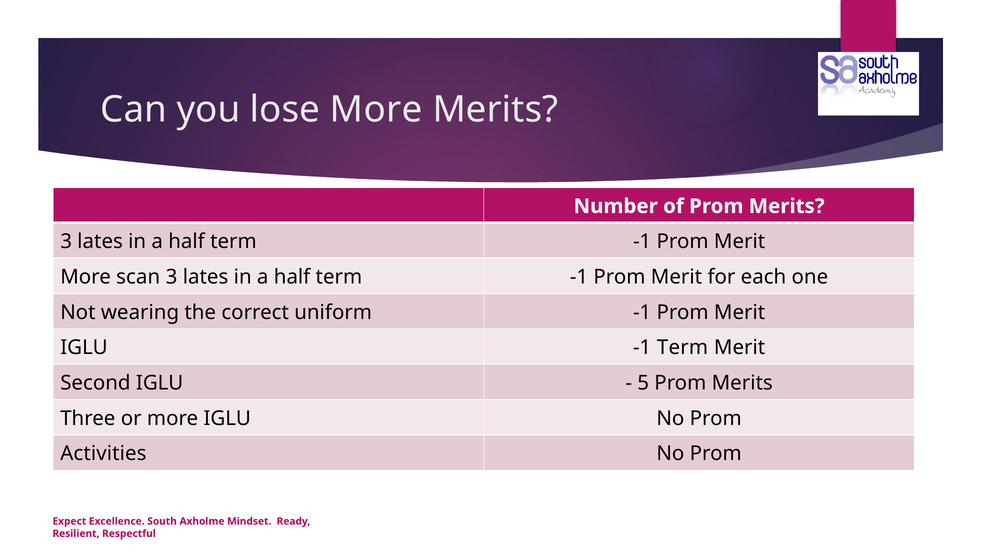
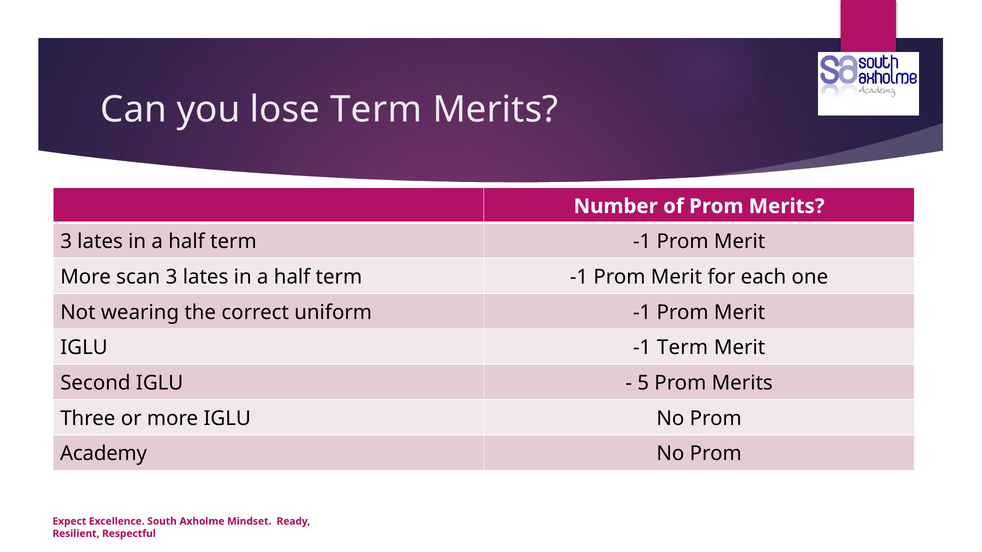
lose More: More -> Term
Activities: Activities -> Academy
